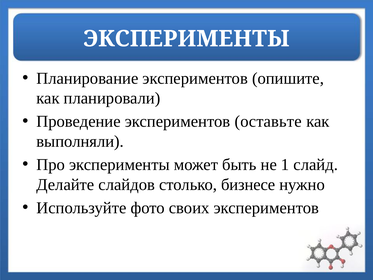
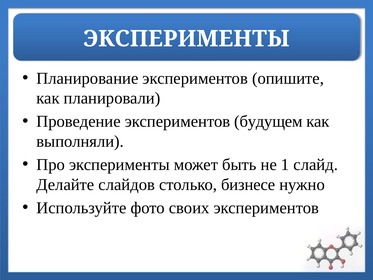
оставьте: оставьте -> будущем
